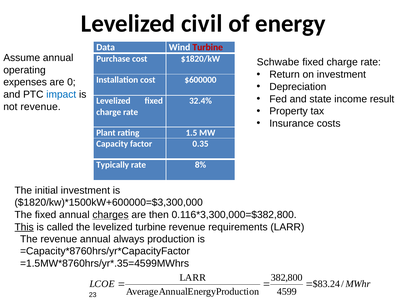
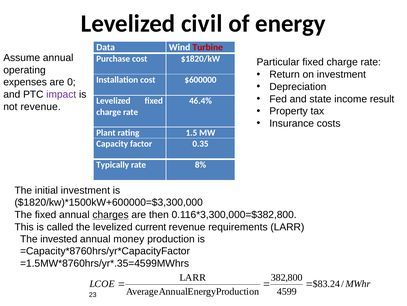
Schwabe: Schwabe -> Particular
impact colour: blue -> purple
32.4%: 32.4% -> 46.4%
This underline: present -> none
levelized turbine: turbine -> current
The revenue: revenue -> invested
always: always -> money
